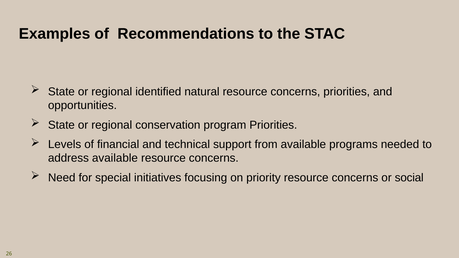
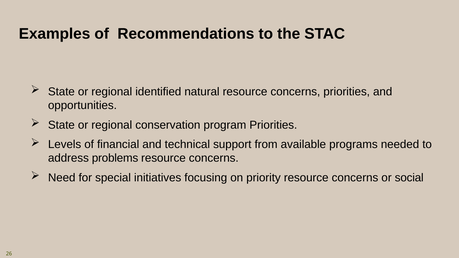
address available: available -> problems
